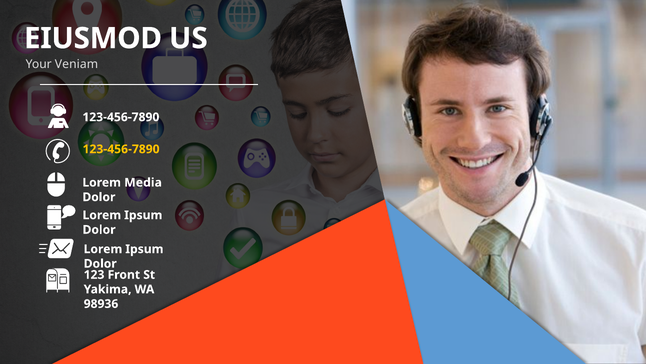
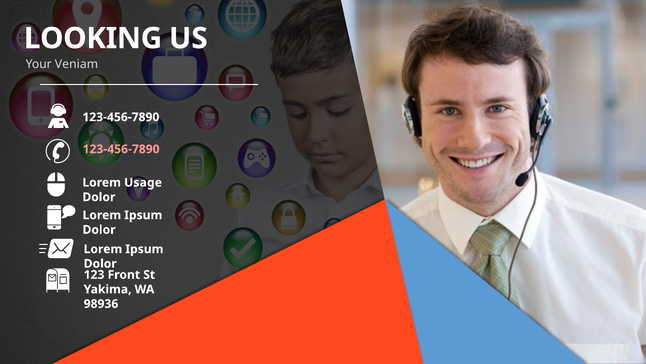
EIUSMOD: EIUSMOD -> LOOKING
123-456-7890 at (121, 149) colour: yellow -> pink
Media: Media -> Usage
